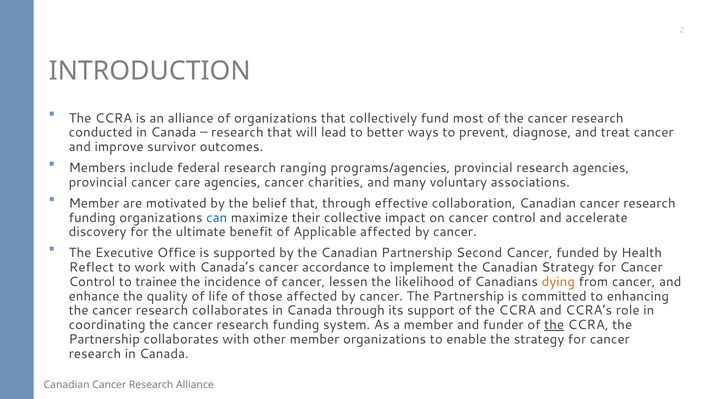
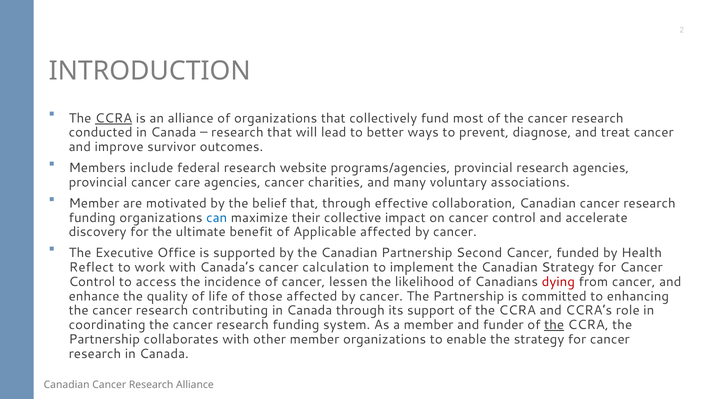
CCRA at (114, 118) underline: none -> present
ranging: ranging -> website
accordance: accordance -> calculation
trainee: trainee -> access
dying colour: orange -> red
research collaborates: collaborates -> contributing
